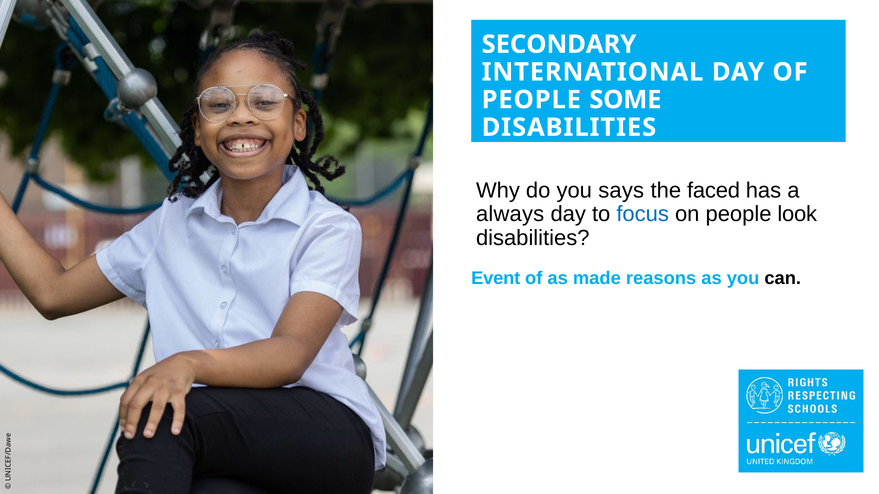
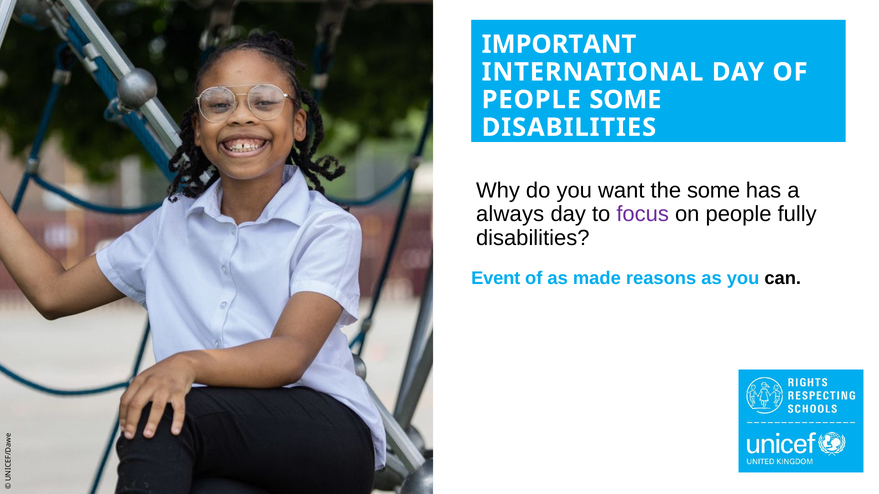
SECONDARY: SECONDARY -> IMPORTANT
says: says -> want
the faced: faced -> some
focus colour: blue -> purple
look: look -> fully
